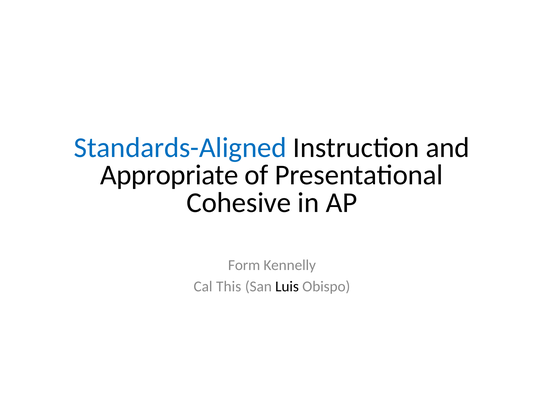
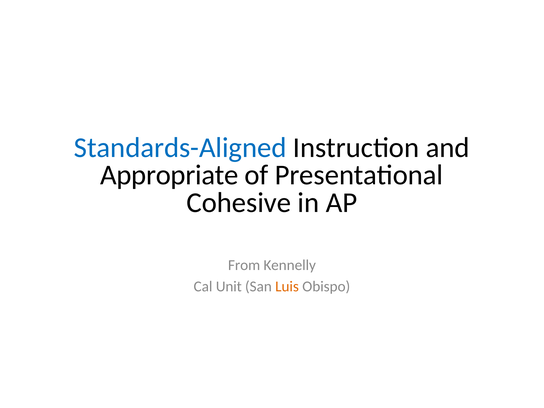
Form: Form -> From
This: This -> Unit
Luis colour: black -> orange
